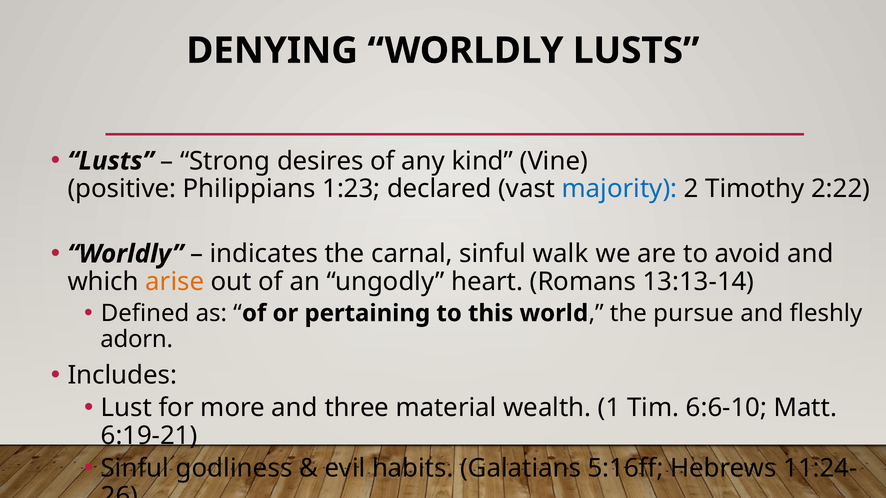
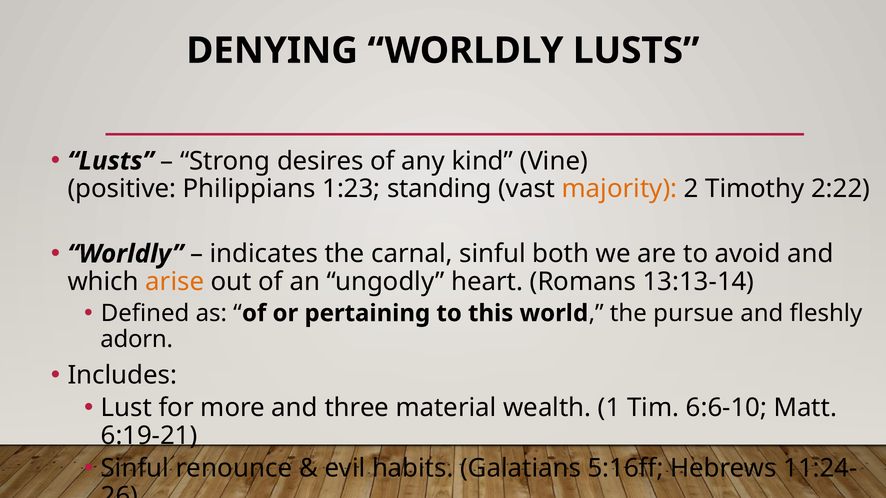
declared: declared -> standing
majority colour: blue -> orange
walk: walk -> both
godliness: godliness -> renounce
